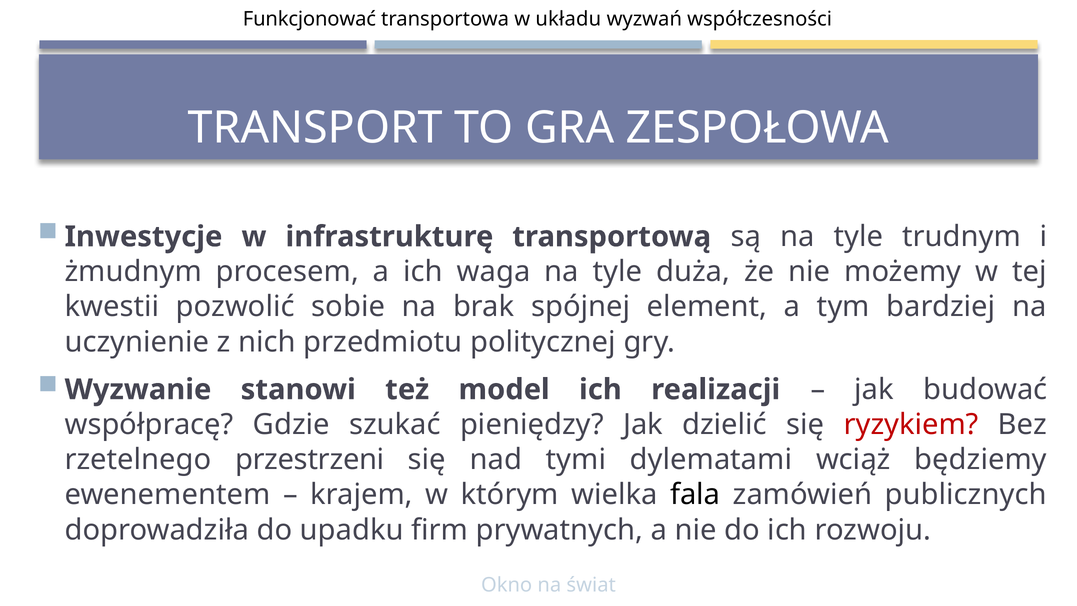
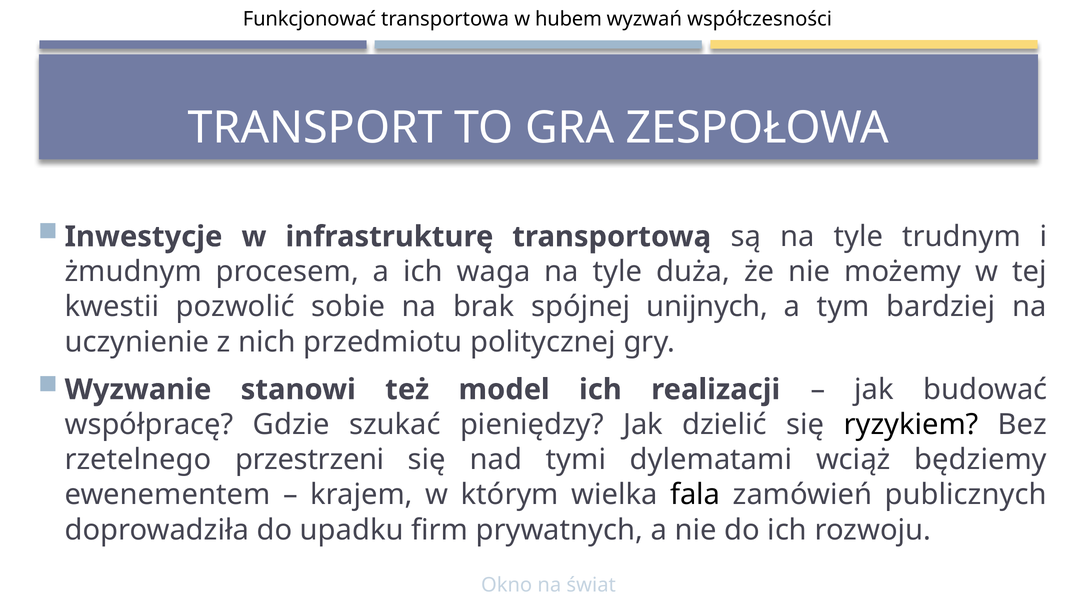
układu: układu -> hubem
element: element -> unijnych
ryzykiem colour: red -> black
